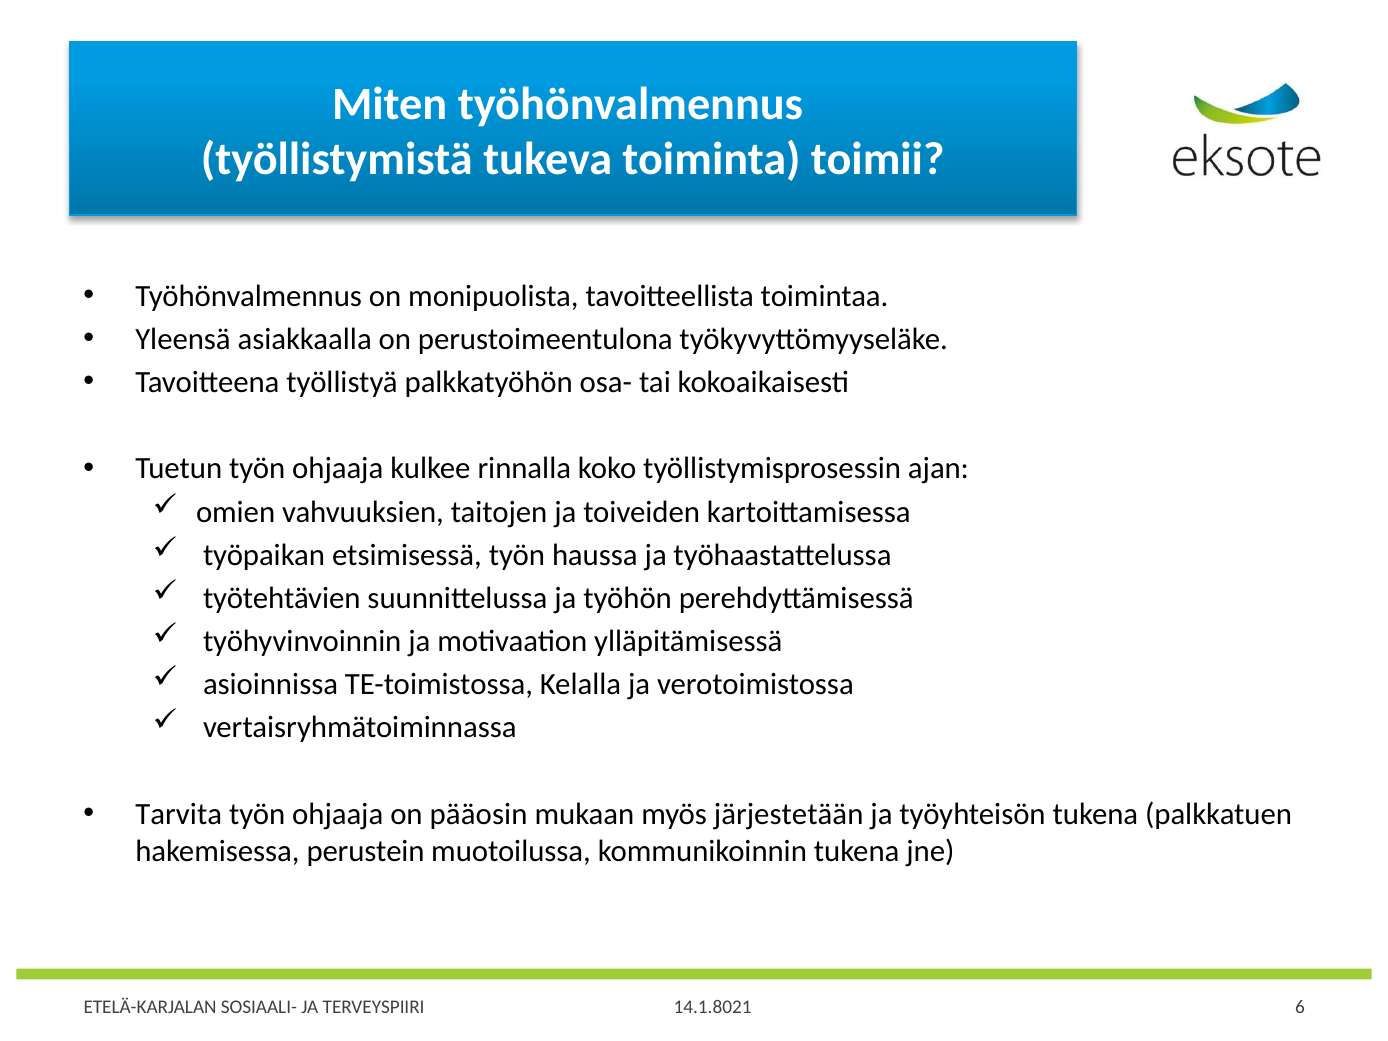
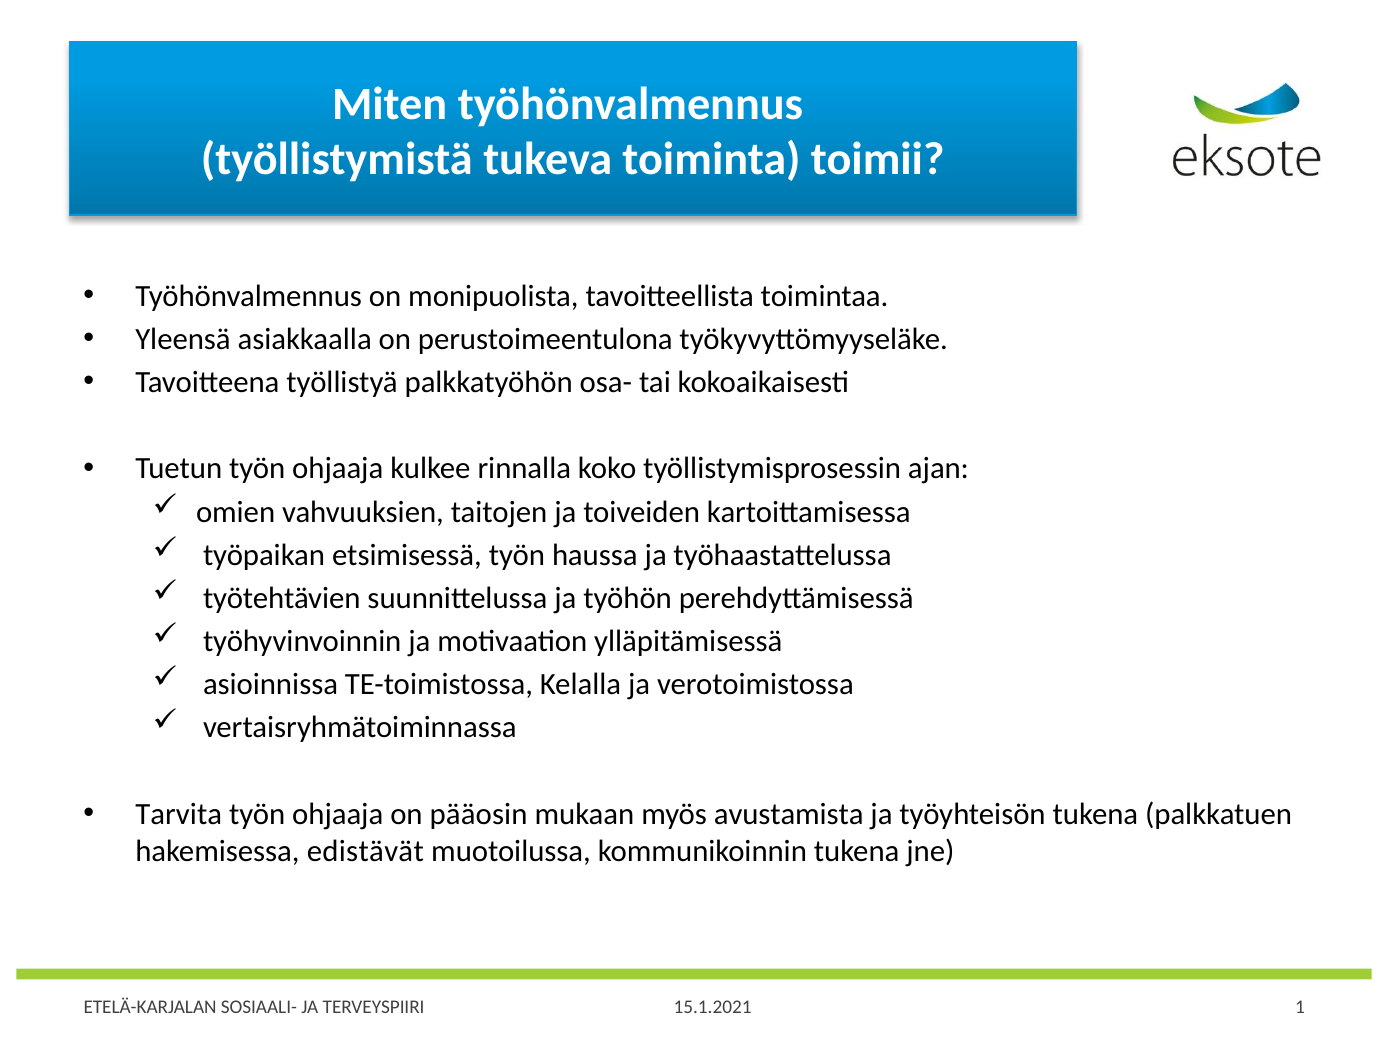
järjestetään: järjestetään -> avustamista
perustein: perustein -> edistävät
14.1.8021: 14.1.8021 -> 15.1.2021
6: 6 -> 1
